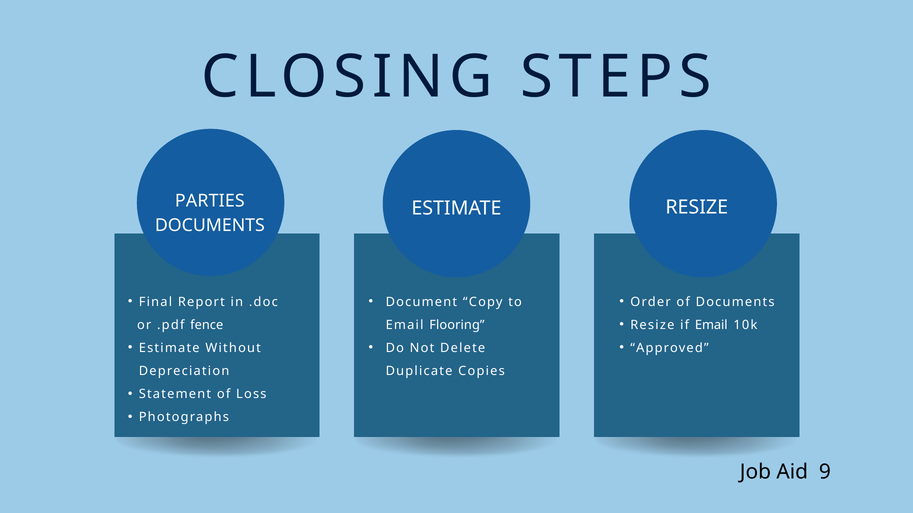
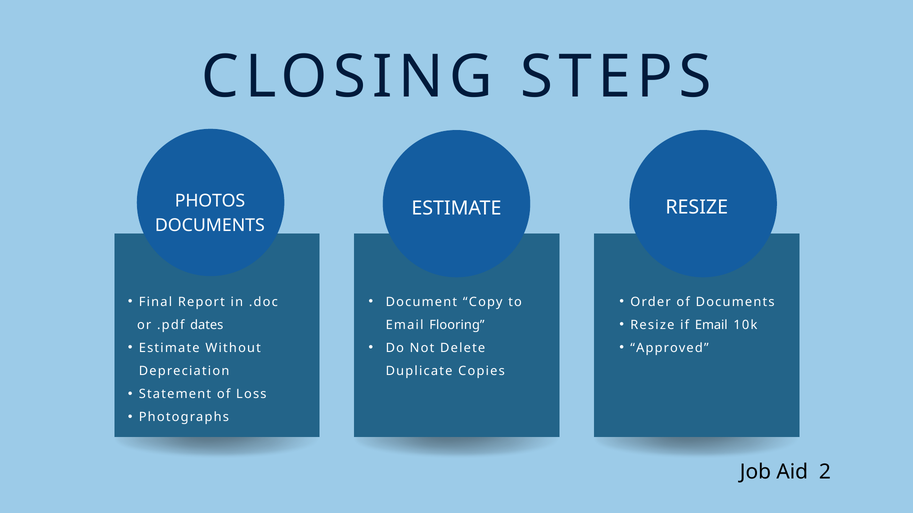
PARTIES: PARTIES -> PHOTOS
fence: fence -> dates
9: 9 -> 2
